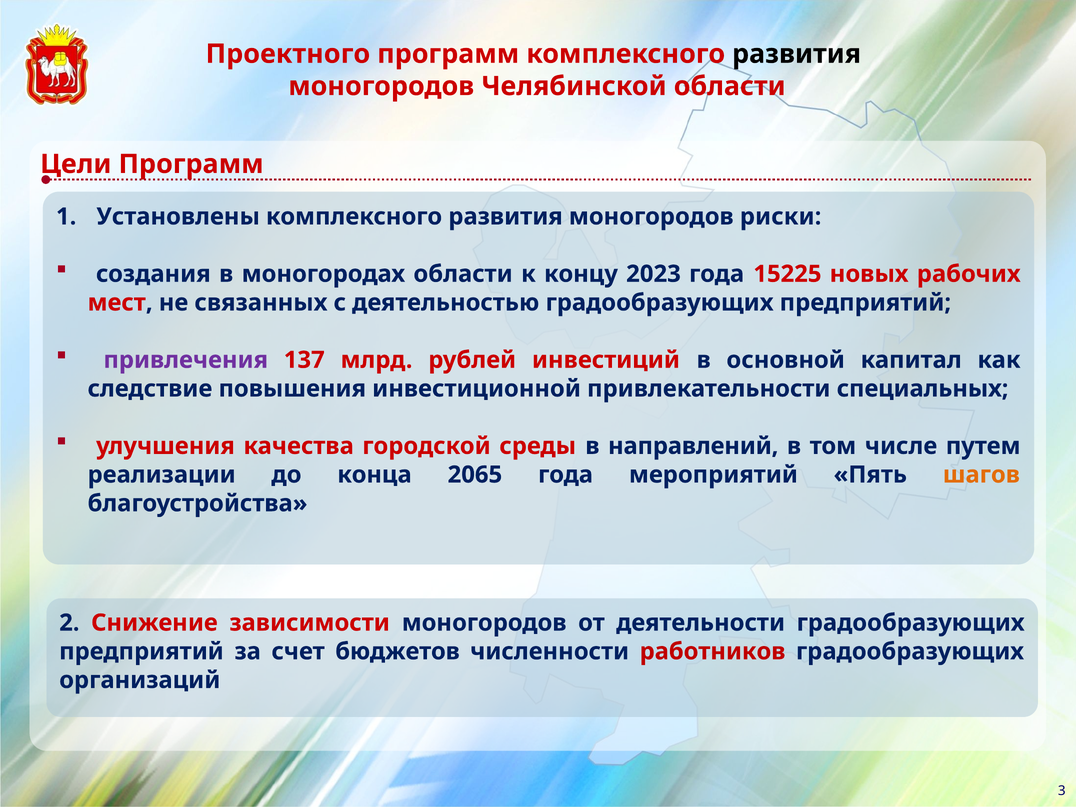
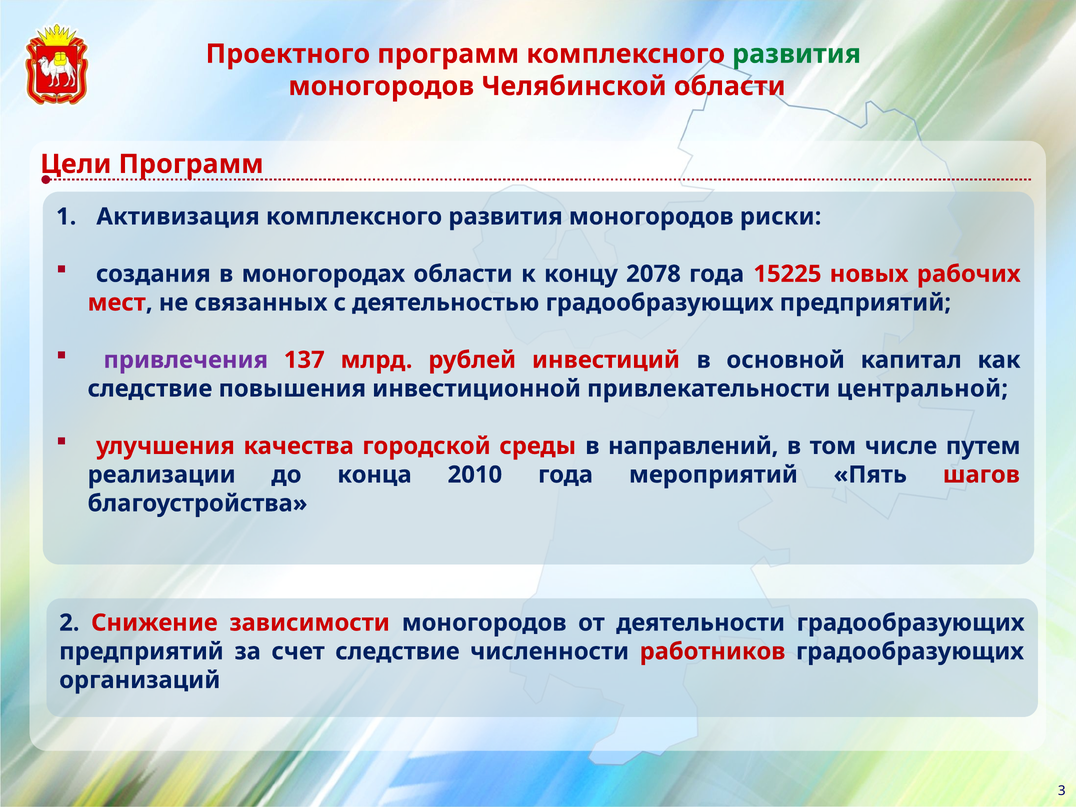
развития at (797, 54) colour: black -> green
Установлены: Установлены -> Активизация
2023: 2023 -> 2078
специальных: специальных -> центральной
2065: 2065 -> 2010
шагов colour: orange -> red
счет бюджетов: бюджетов -> следствие
